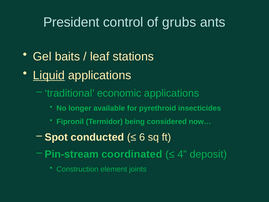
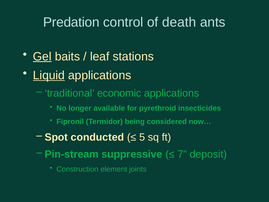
President: President -> Predation
grubs: grubs -> death
Gel underline: none -> present
6: 6 -> 5
coordinated: coordinated -> suppressive
4: 4 -> 7
